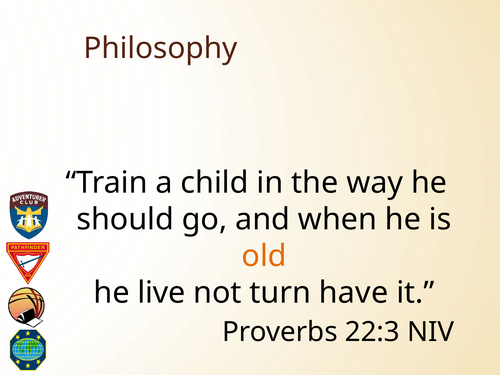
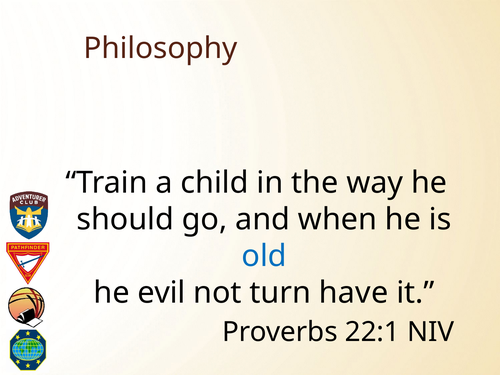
old colour: orange -> blue
live: live -> evil
22:3: 22:3 -> 22:1
